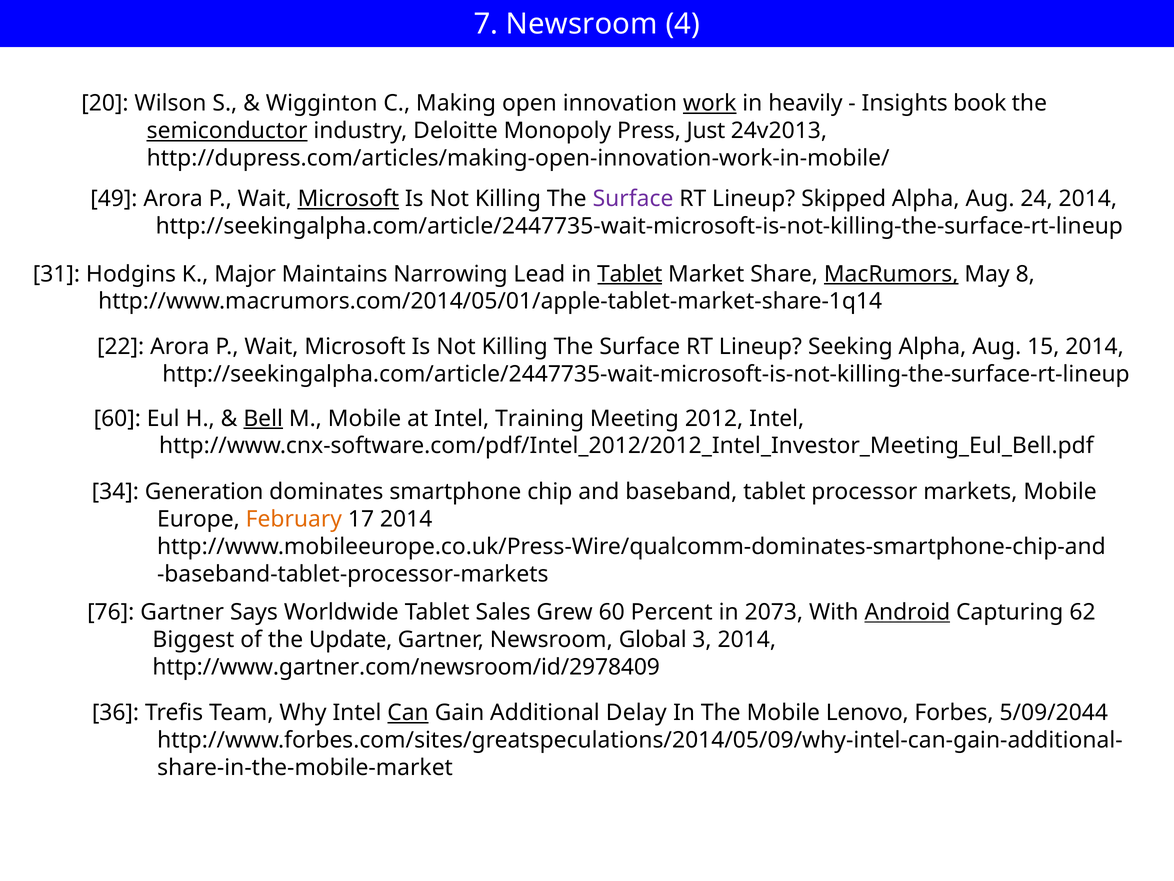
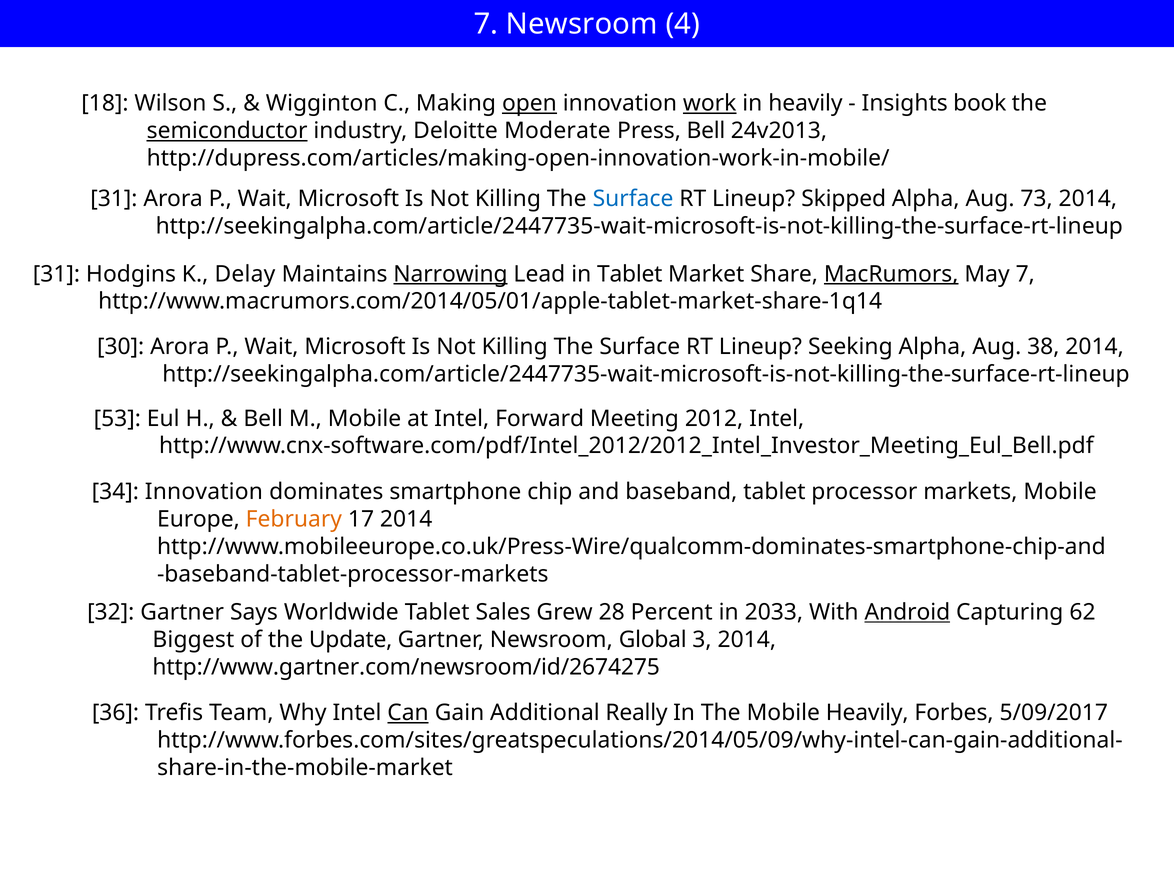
20: 20 -> 18
open underline: none -> present
Monopoly: Monopoly -> Moderate
Press Just: Just -> Bell
49 at (114, 199): 49 -> 31
Microsoft at (348, 199) underline: present -> none
Surface at (633, 199) colour: purple -> blue
24: 24 -> 73
Major: Major -> Delay
Narrowing underline: none -> present
Tablet at (630, 274) underline: present -> none
May 8: 8 -> 7
22: 22 -> 30
15: 15 -> 38
60 at (117, 418): 60 -> 53
Bell at (263, 418) underline: present -> none
Training: Training -> Forward
34 Generation: Generation -> Innovation
76: 76 -> 32
Grew 60: 60 -> 28
2073: 2073 -> 2033
http://www.gartner.com/newsroom/id/2978409: http://www.gartner.com/newsroom/id/2978409 -> http://www.gartner.com/newsroom/id/2674275
Delay: Delay -> Really
Mobile Lenovo: Lenovo -> Heavily
5/09/2044: 5/09/2044 -> 5/09/2017
